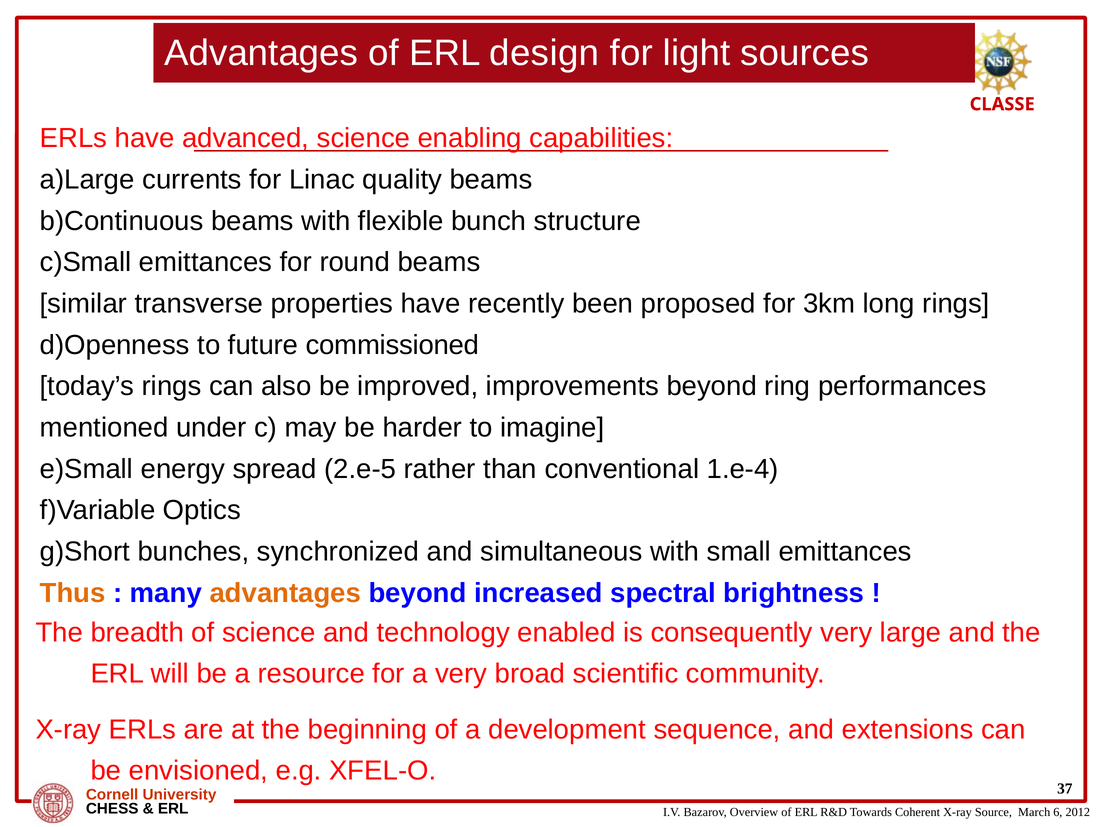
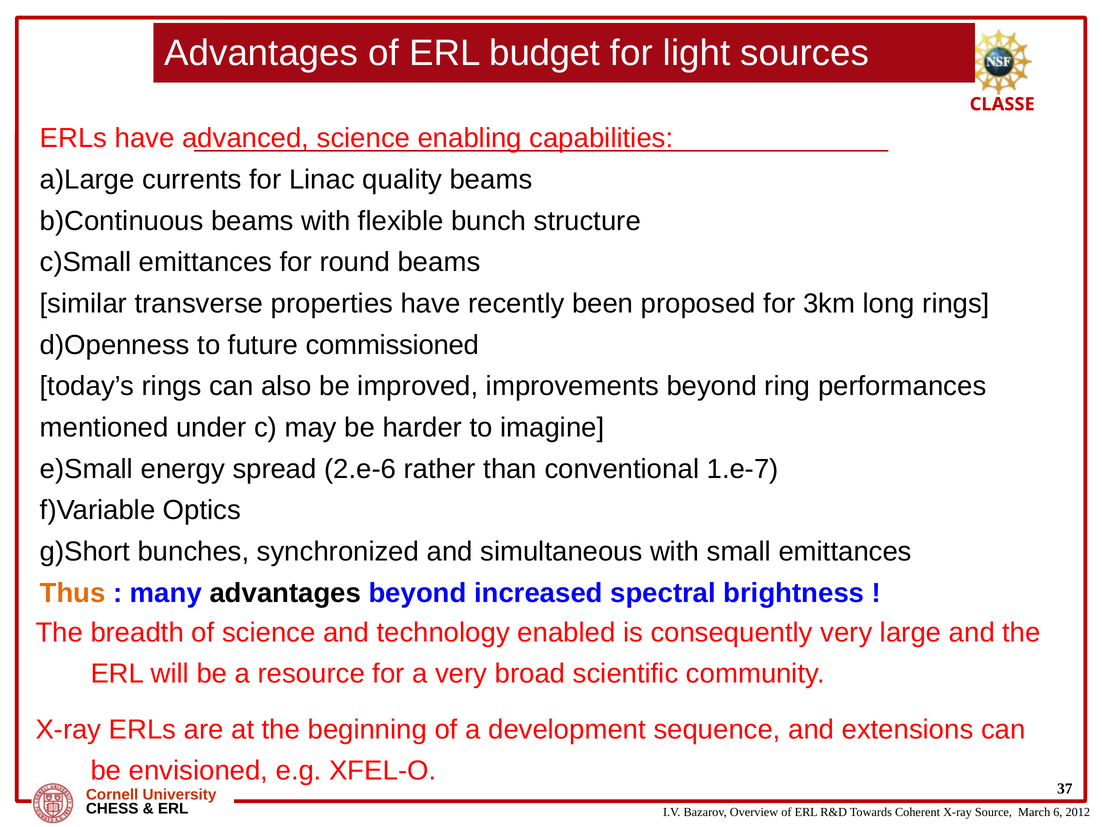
design: design -> budget
2.e-5: 2.e-5 -> 2.e-6
1.e-4: 1.e-4 -> 1.e-7
advantages at (285, 593) colour: orange -> black
